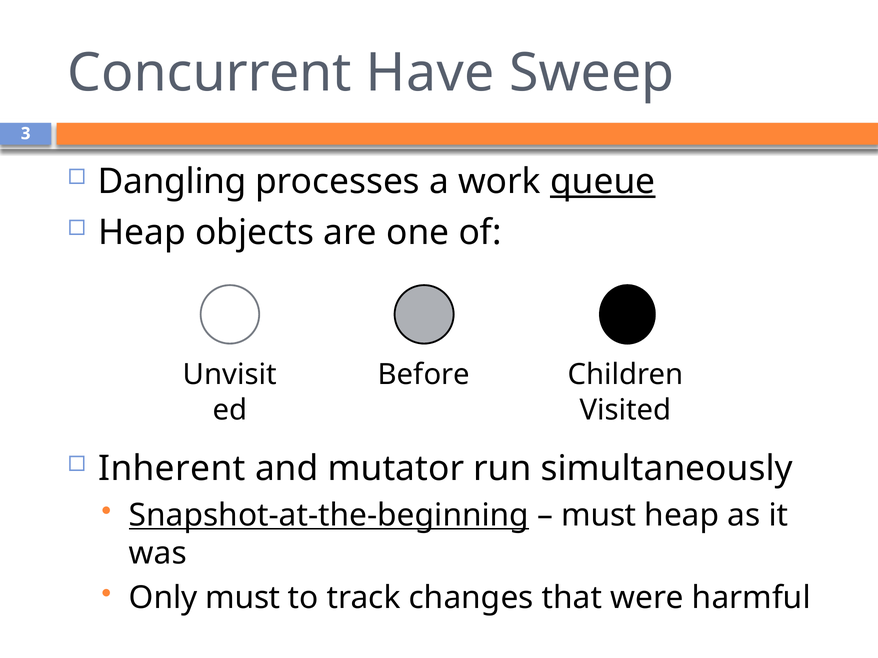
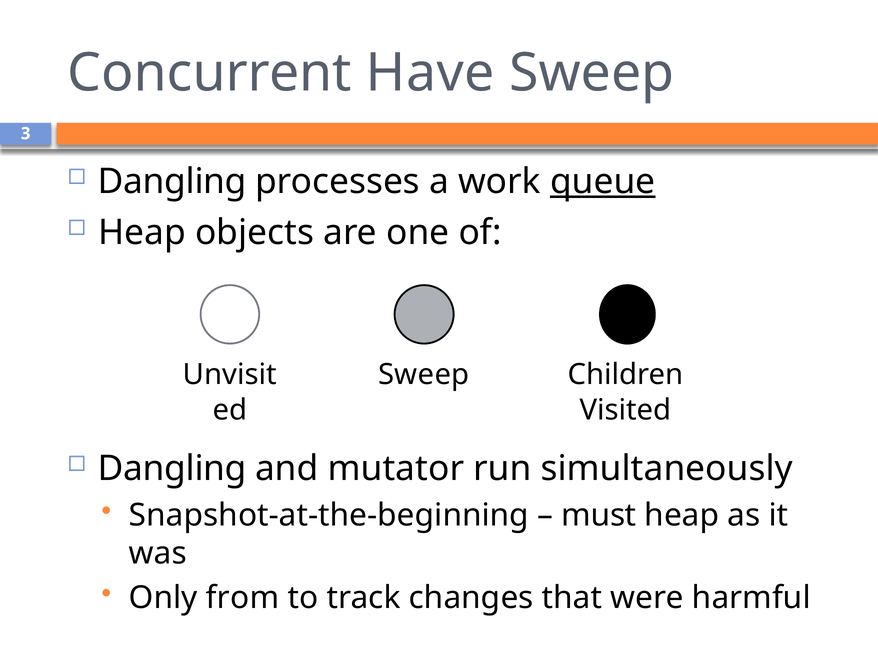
Before at (424, 375): Before -> Sweep
Inherent at (172, 469): Inherent -> Dangling
Snapshot-at-the-beginning underline: present -> none
Only must: must -> from
